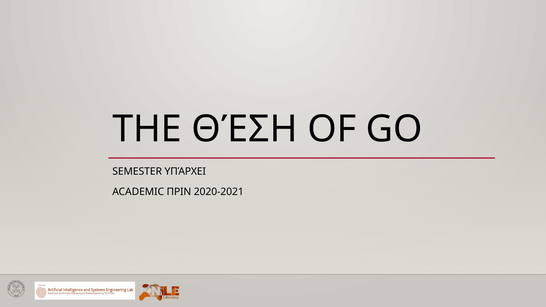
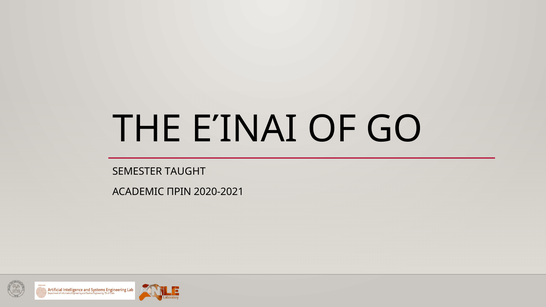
ΘΈΣΗ: ΘΈΣΗ -> ΕΊΝΑΙ
ΥΠΆΡΧΕΙ: ΥΠΆΡΧΕΙ -> TAUGHT
